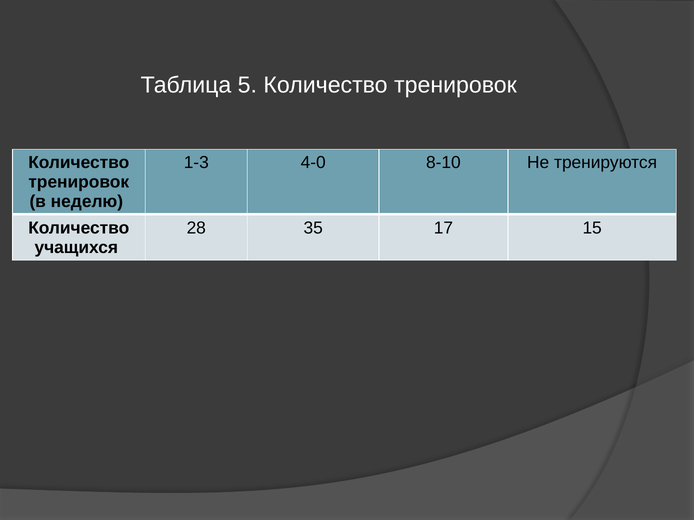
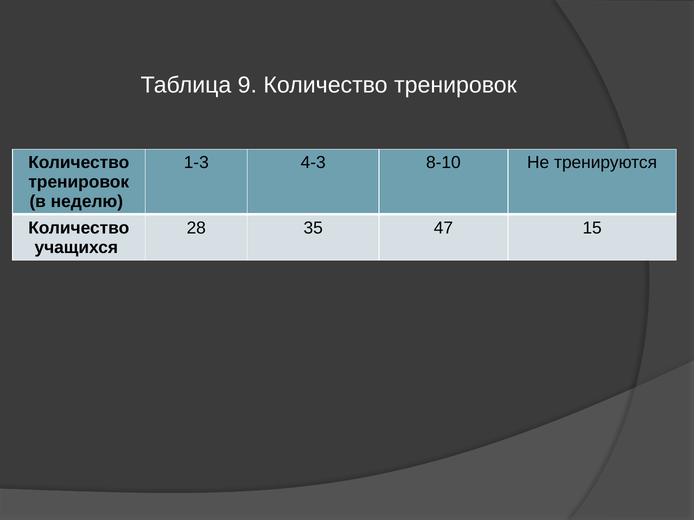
5: 5 -> 9
4-0: 4-0 -> 4-3
17: 17 -> 47
